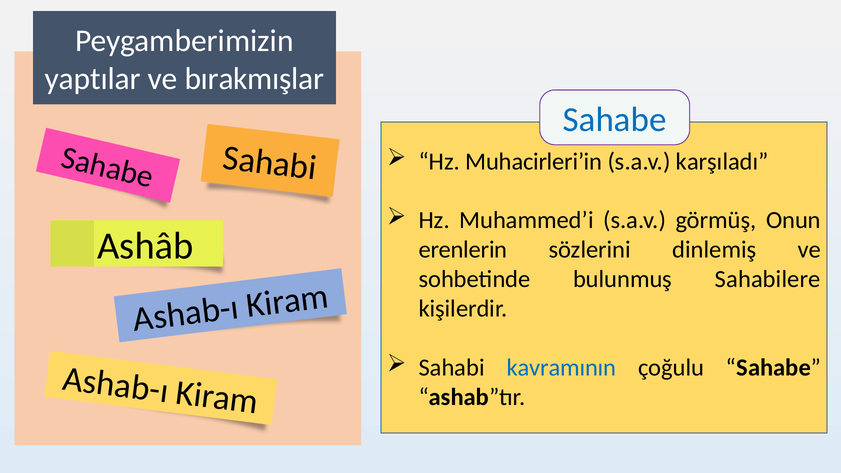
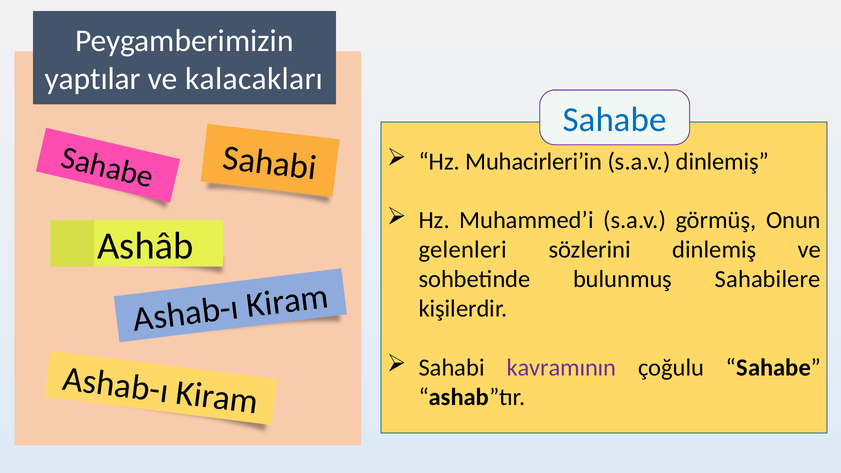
bırakmışlar: bırakmışlar -> kalacakları
s.a.v karşıladı: karşıladı -> dinlemiş
erenlerin: erenlerin -> gelenleri
kavramının colour: blue -> purple
